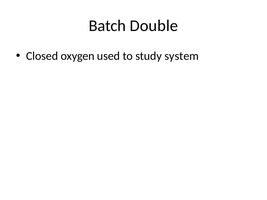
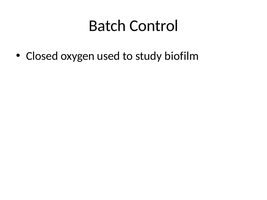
Double: Double -> Control
system: system -> biofilm
